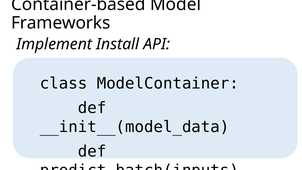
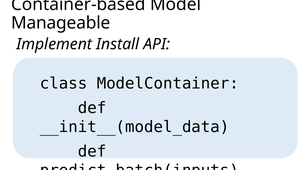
Frameworks: Frameworks -> Manageable
